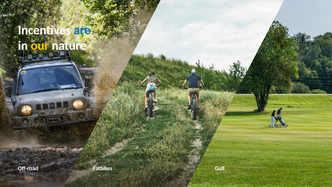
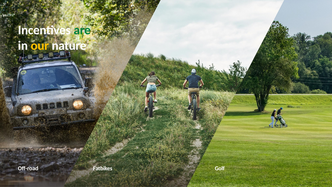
are colour: blue -> green
